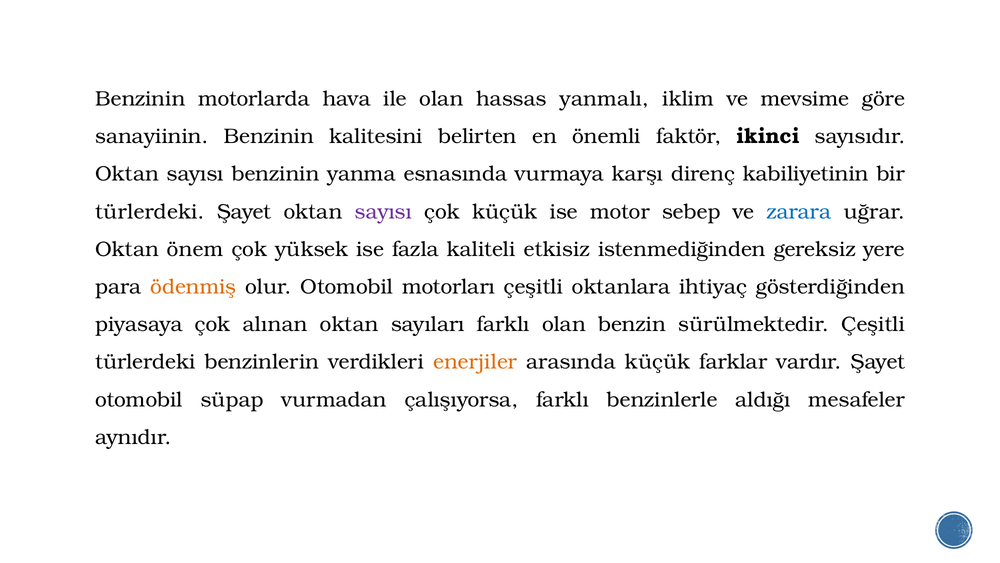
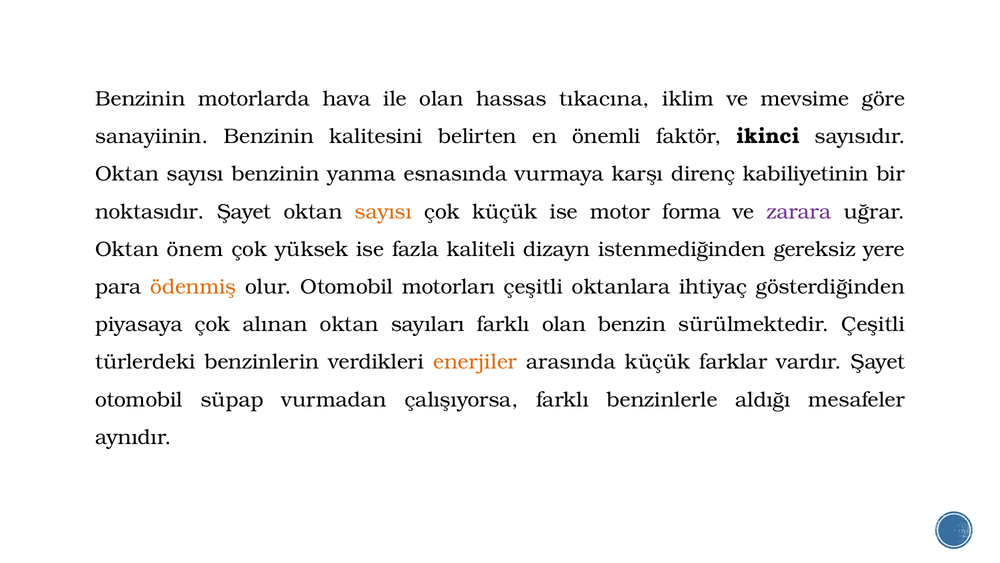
yanmalı: yanmalı -> tıkacına
türlerdeki at (150, 212): türlerdeki -> noktasıdır
sayısı at (383, 212) colour: purple -> orange
sebep: sebep -> forma
zarara colour: blue -> purple
etkisiz: etkisiz -> dizayn
